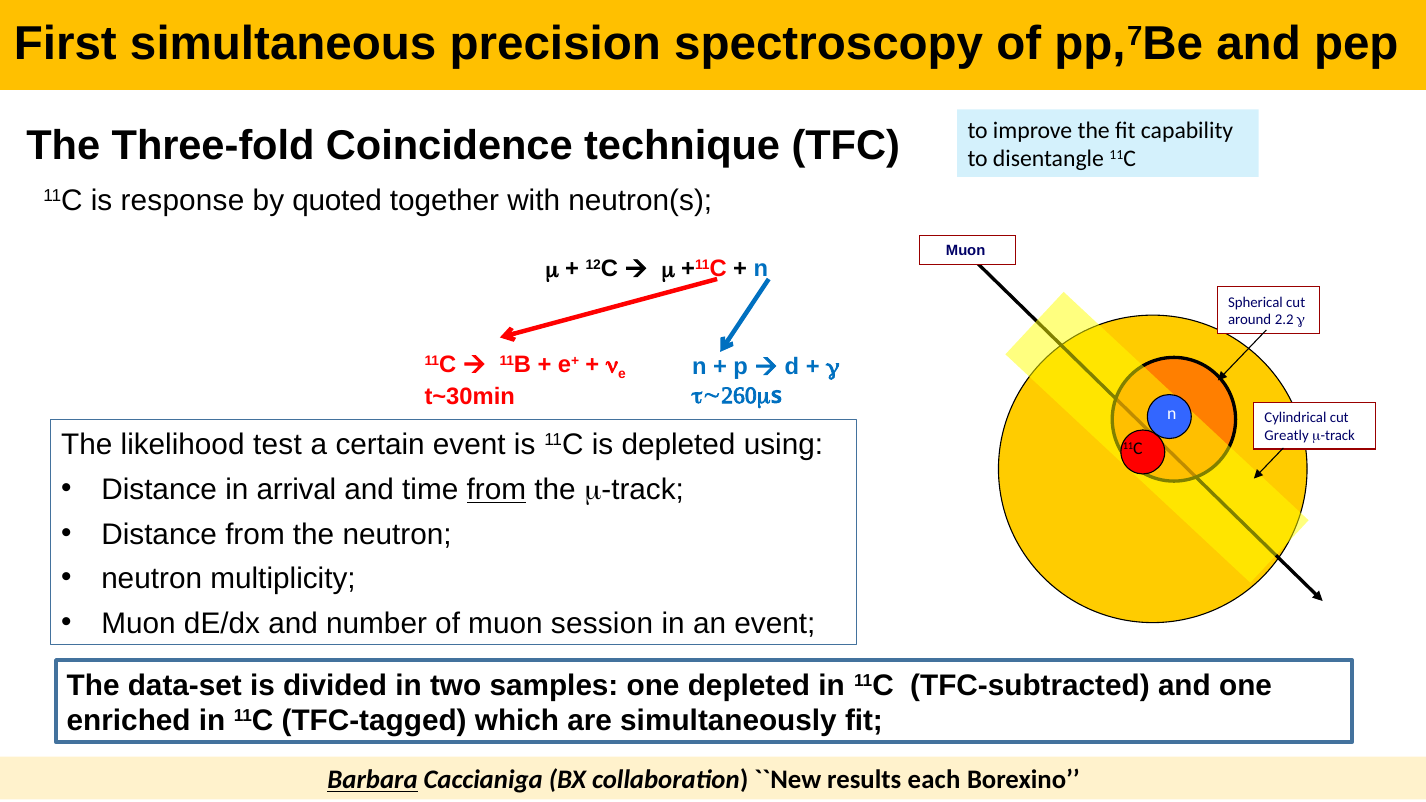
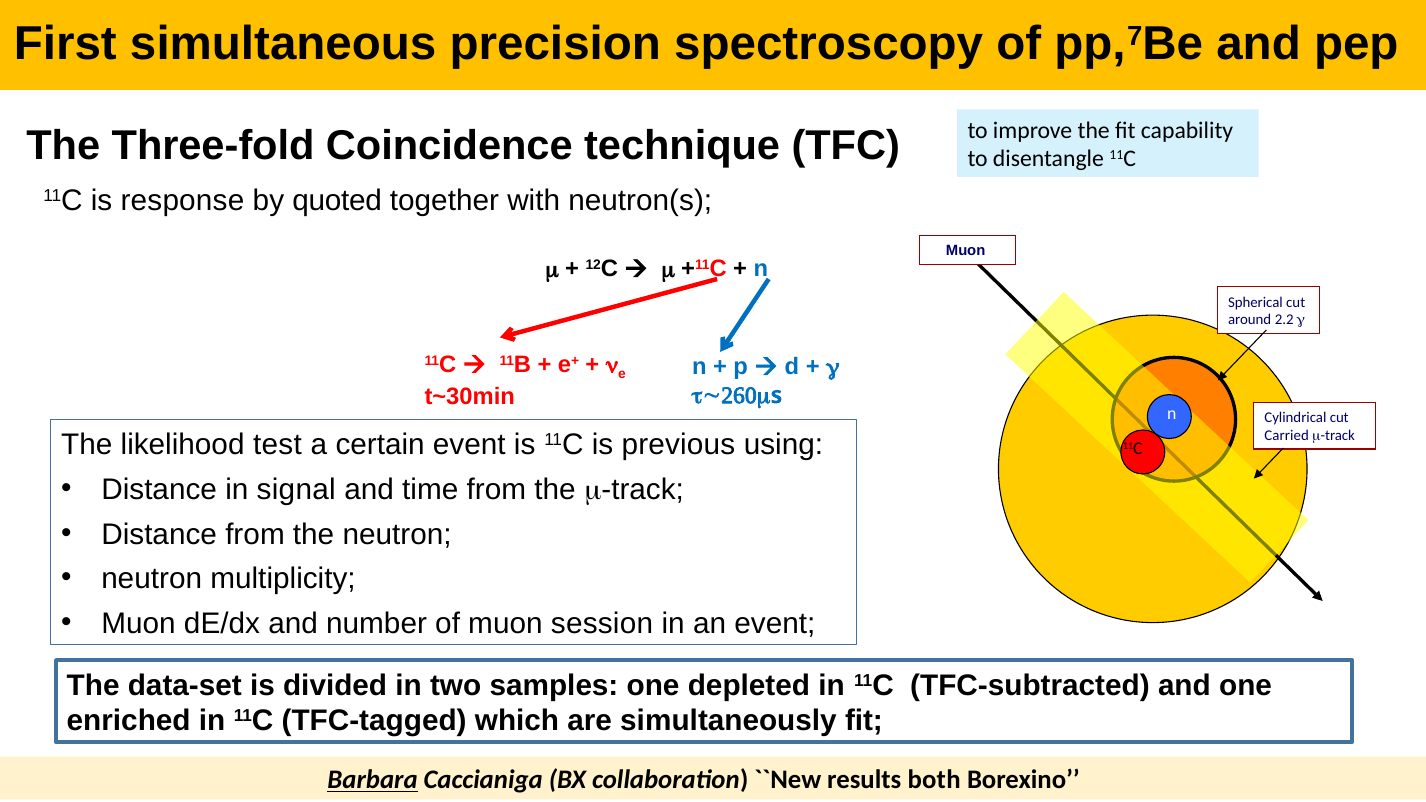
Greatly: Greatly -> Carried
is depleted: depleted -> previous
arrival: arrival -> signal
from at (496, 490) underline: present -> none
each: each -> both
